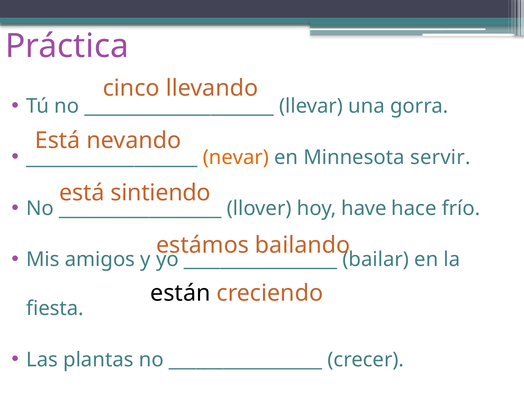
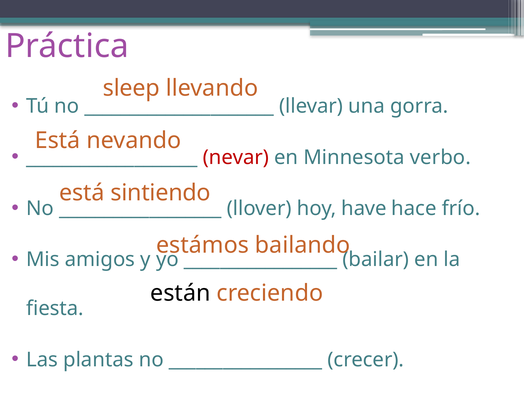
cinco: cinco -> sleep
nevar colour: orange -> red
servir: servir -> verbo
